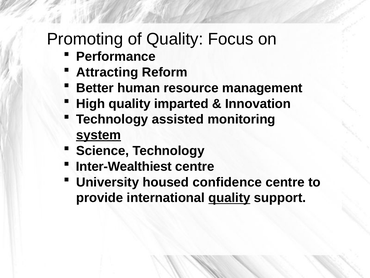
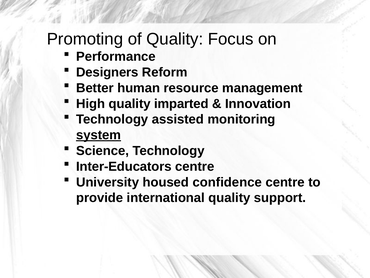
Attracting: Attracting -> Designers
Inter-Wealthiest: Inter-Wealthiest -> Inter-Educators
quality at (229, 198) underline: present -> none
